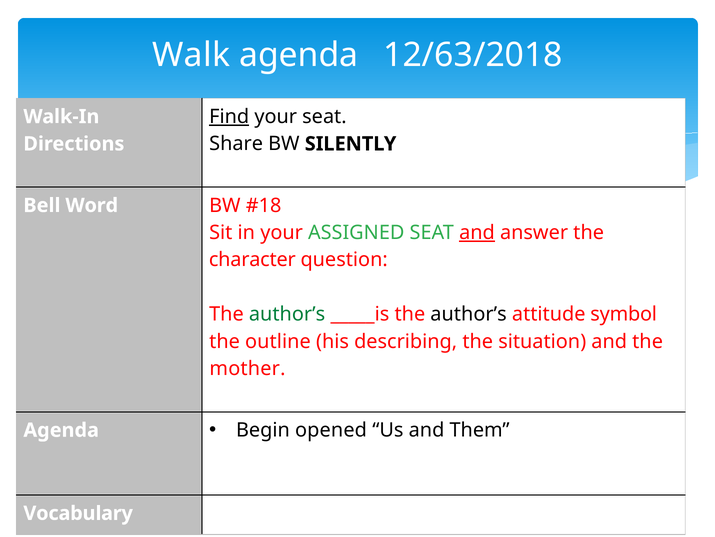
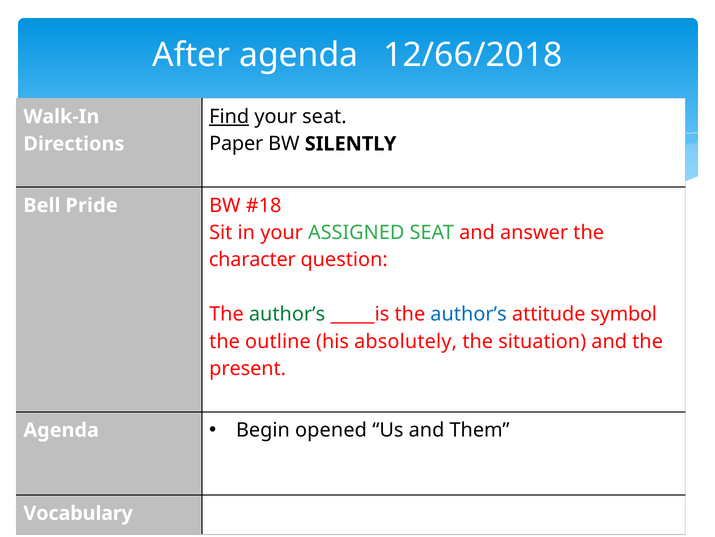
Walk: Walk -> After
12/63/2018: 12/63/2018 -> 12/66/2018
Share: Share -> Paper
Word: Word -> Pride
and at (477, 232) underline: present -> none
author’s at (469, 314) colour: black -> blue
describing: describing -> absolutely
mother: mother -> present
